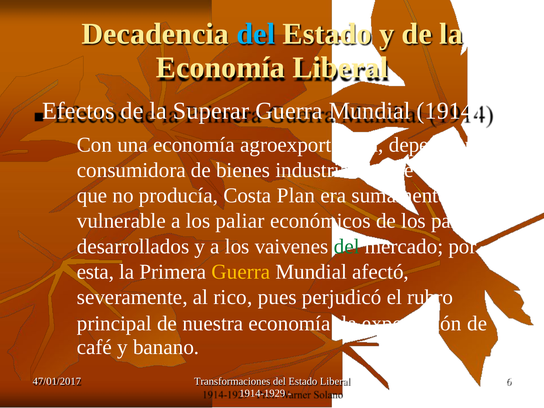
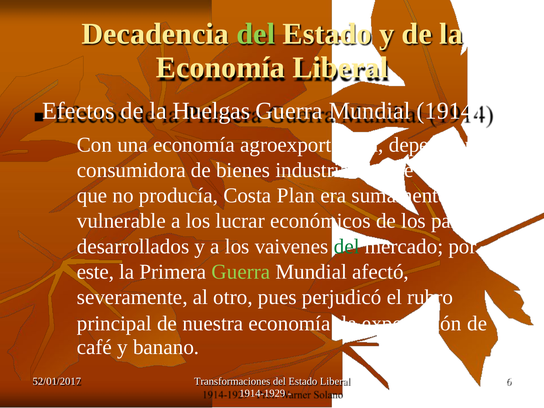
del at (256, 34) colour: light blue -> light green
Superar: Superar -> Huelgas
paliar: paliar -> lucrar
esta: esta -> este
Guerra at (241, 272) colour: yellow -> light green
rico: rico -> otro
47/01/2017: 47/01/2017 -> 52/01/2017
